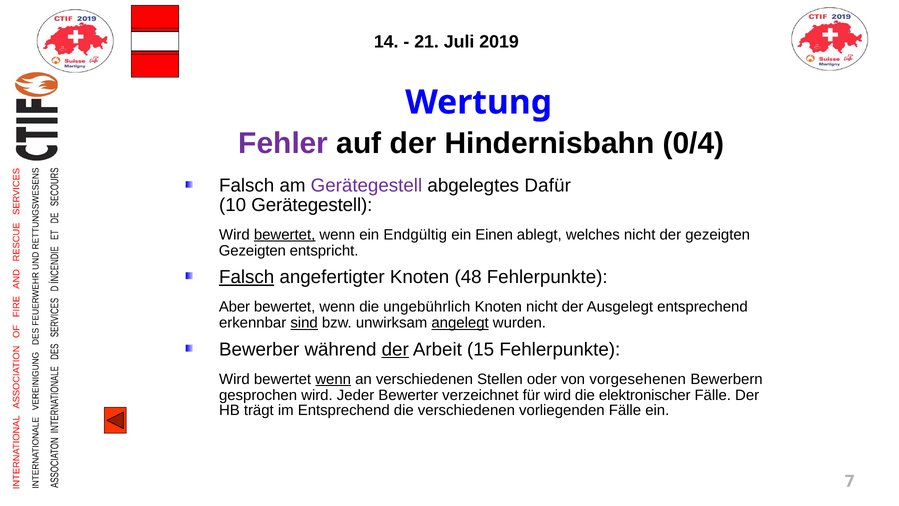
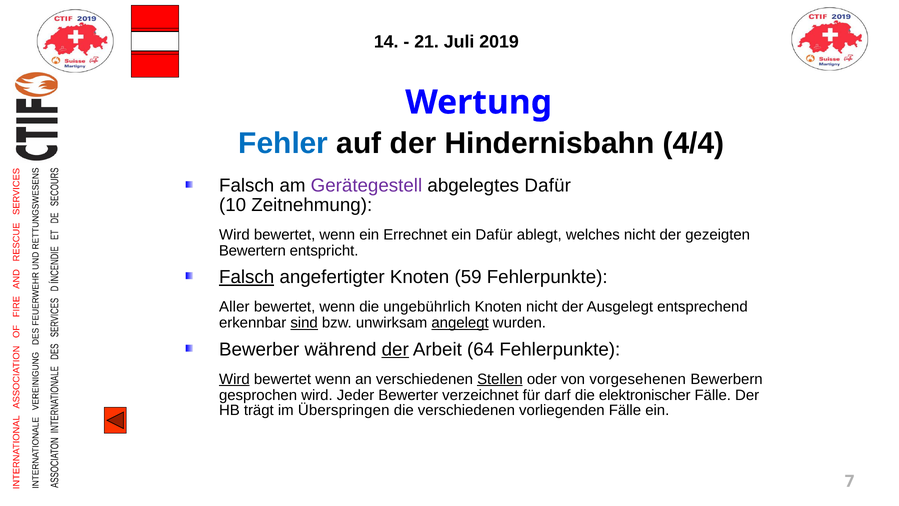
Fehler colour: purple -> blue
0/4: 0/4 -> 4/4
10 Gerätegestell: Gerätegestell -> Zeitnehmung
bewertet at (285, 234) underline: present -> none
Endgültig: Endgültig -> Errechnet
ein Einen: Einen -> Dafür
Gezeigten at (252, 251): Gezeigten -> Bewertern
48: 48 -> 59
Aber: Aber -> Aller
15: 15 -> 64
Wird at (234, 379) underline: none -> present
wenn at (333, 379) underline: present -> none
Stellen underline: none -> present
für wird: wird -> darf
im Entsprechend: Entsprechend -> Überspringen
